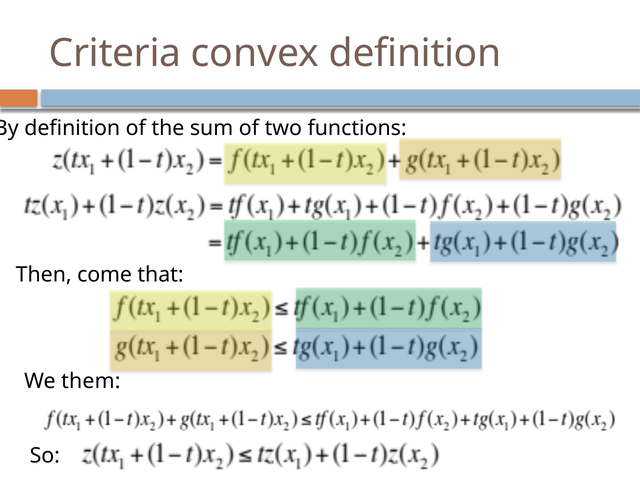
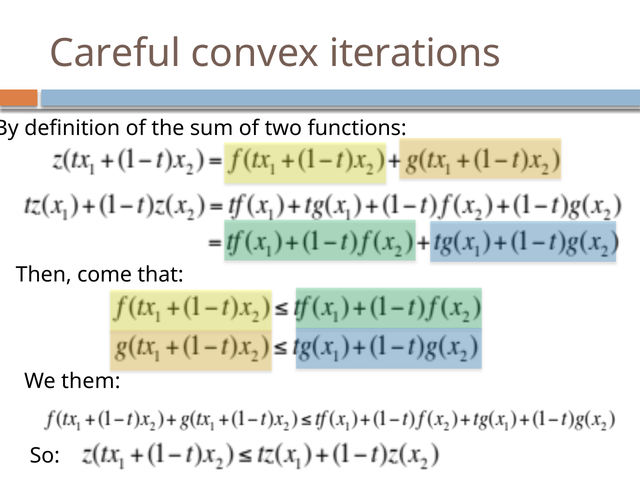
Criteria: Criteria -> Careful
convex definition: definition -> iterations
